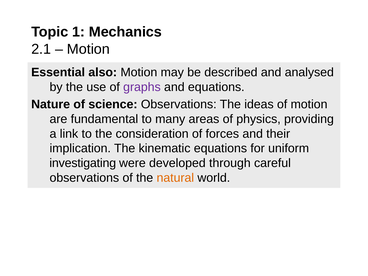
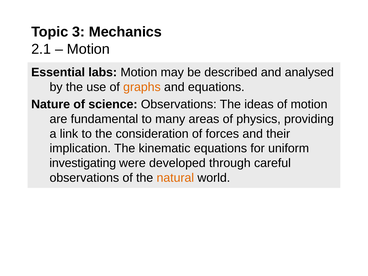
1: 1 -> 3
also: also -> labs
graphs colour: purple -> orange
